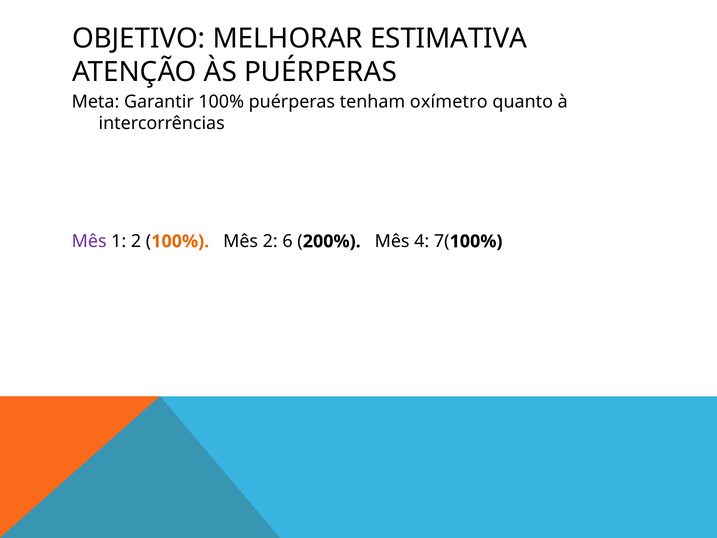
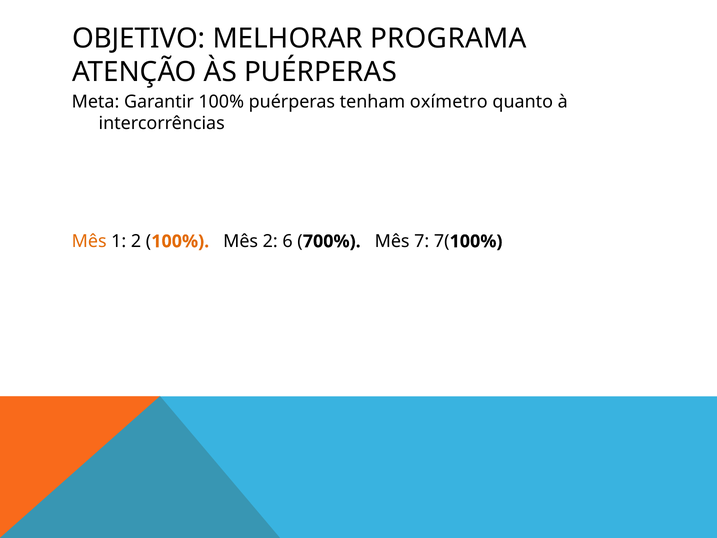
ESTIMATIVA: ESTIMATIVA -> PROGRAMA
Mês at (89, 241) colour: purple -> orange
200%: 200% -> 700%
4: 4 -> 7
